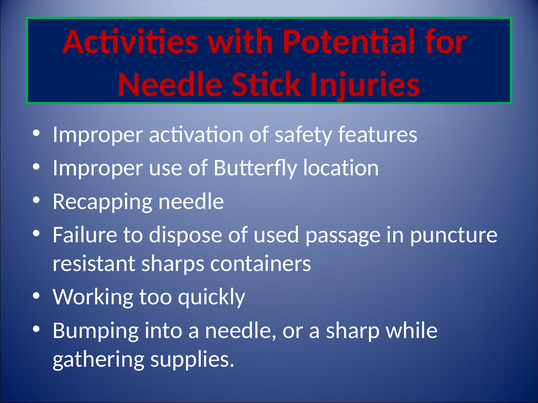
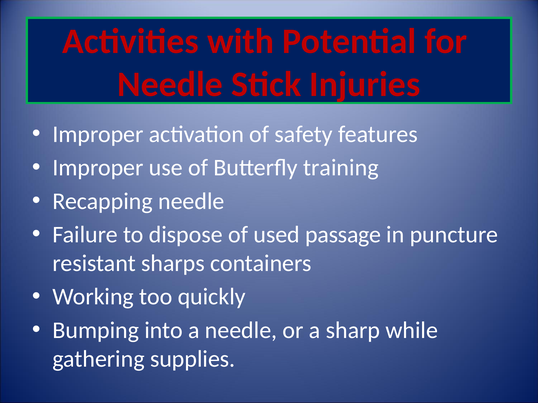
location: location -> training
